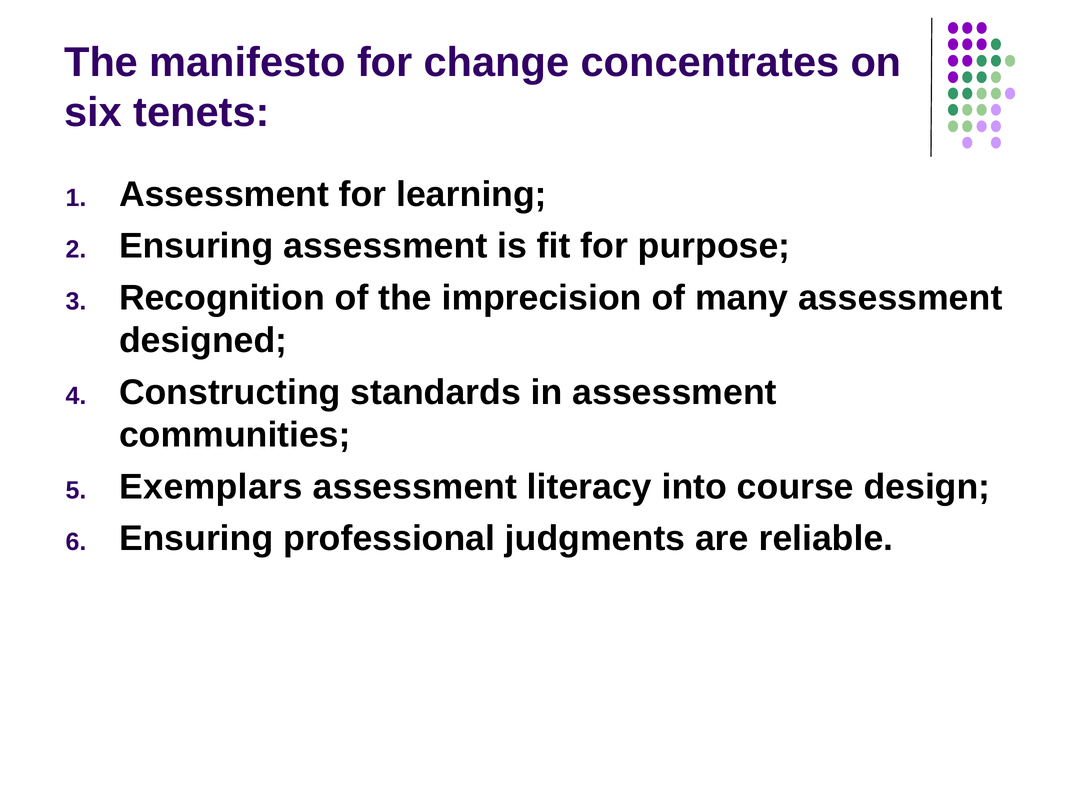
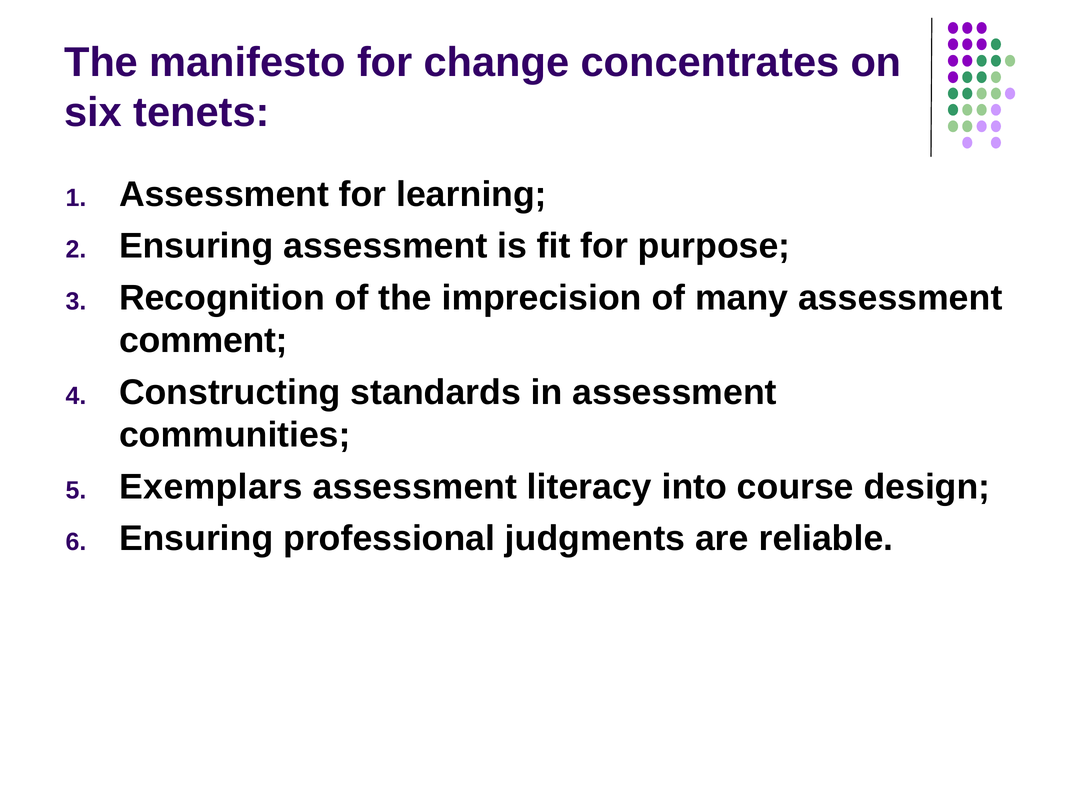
designed: designed -> comment
